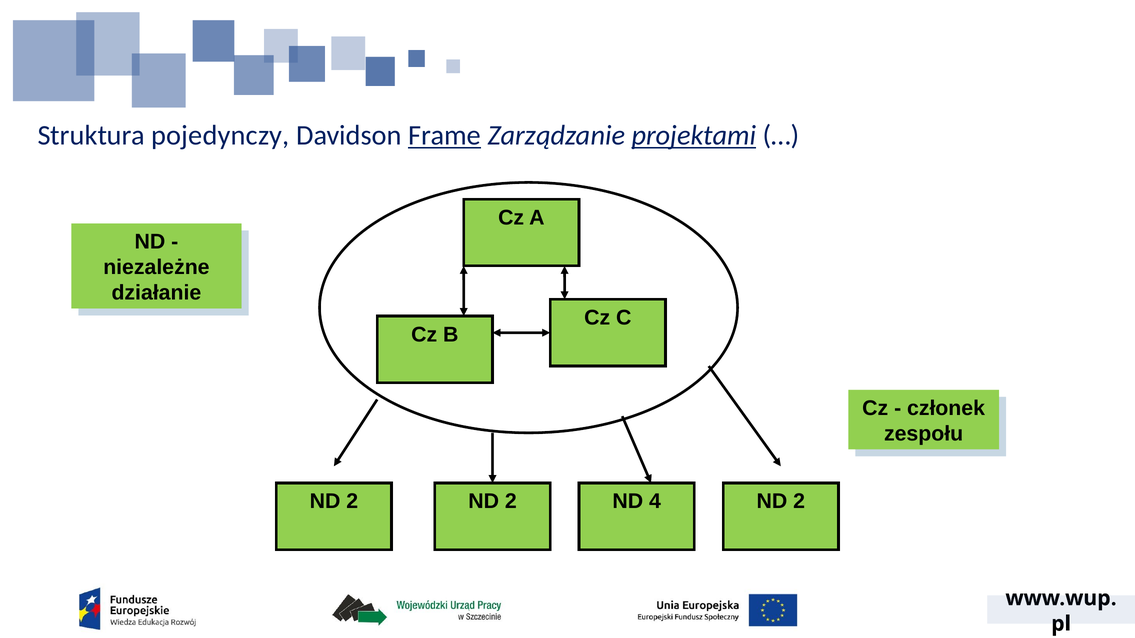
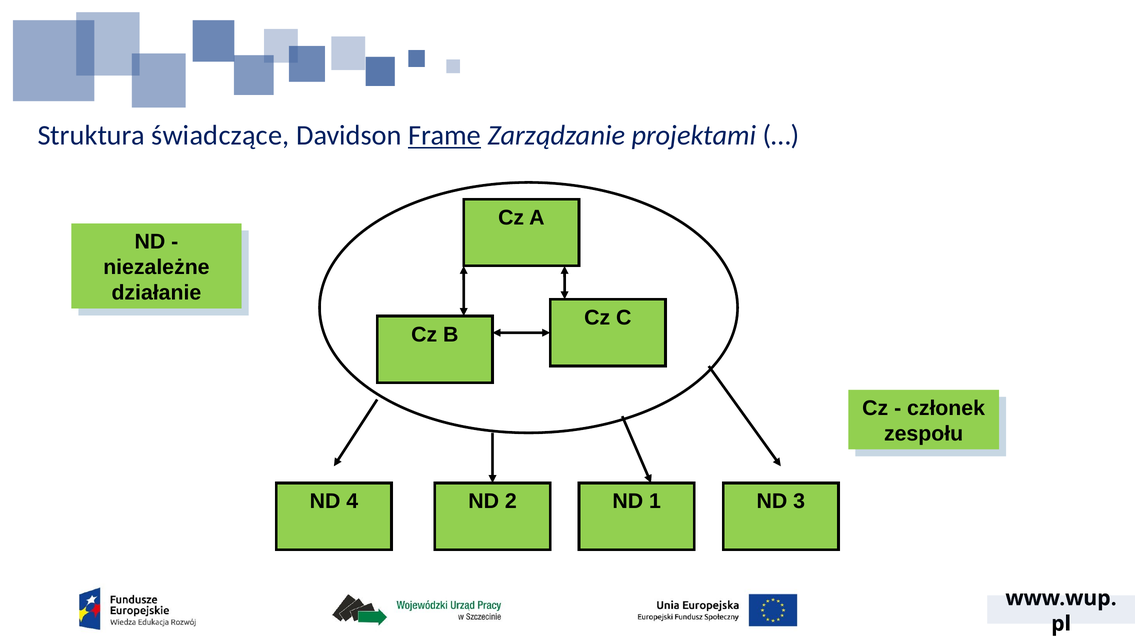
pojedynczy: pojedynczy -> świadczące
projektami underline: present -> none
2 at (352, 502): 2 -> 4
4: 4 -> 1
2 at (799, 502): 2 -> 3
